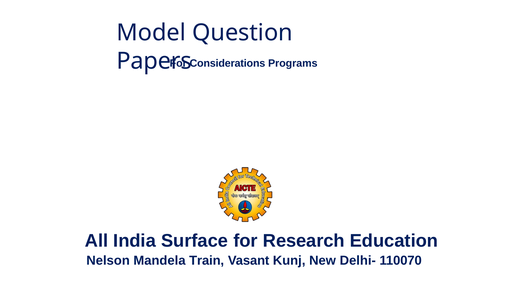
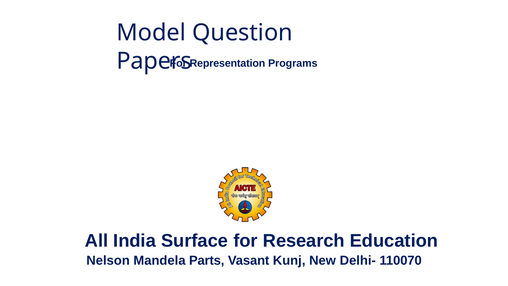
Considerations: Considerations -> Representation
Train: Train -> Parts
